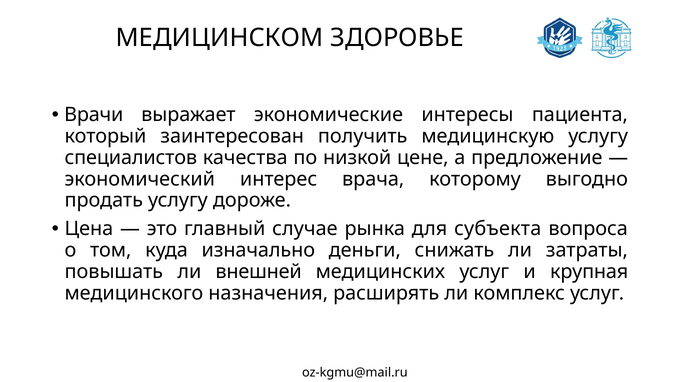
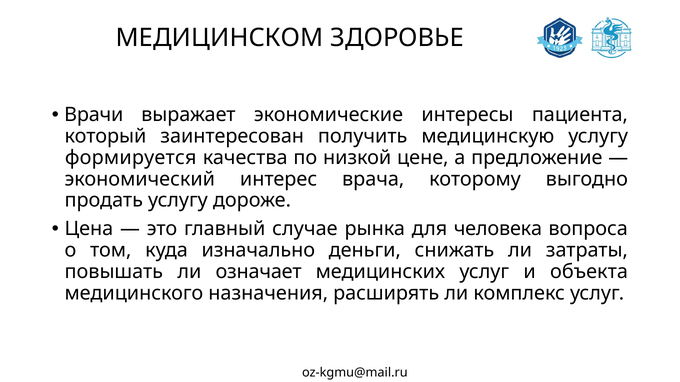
специалистов: специалистов -> формируется
субъекта: субъекта -> человека
внешней: внешней -> означает
крупная: крупная -> объекта
